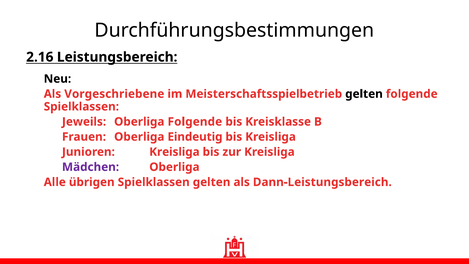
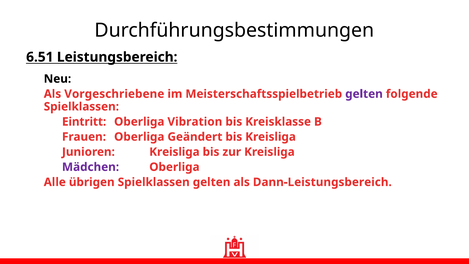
2.16: 2.16 -> 6.51
gelten at (364, 94) colour: black -> purple
Jeweils: Jeweils -> Eintritt
Oberliga Folgende: Folgende -> Vibration
Eindeutig: Eindeutig -> Geändert
